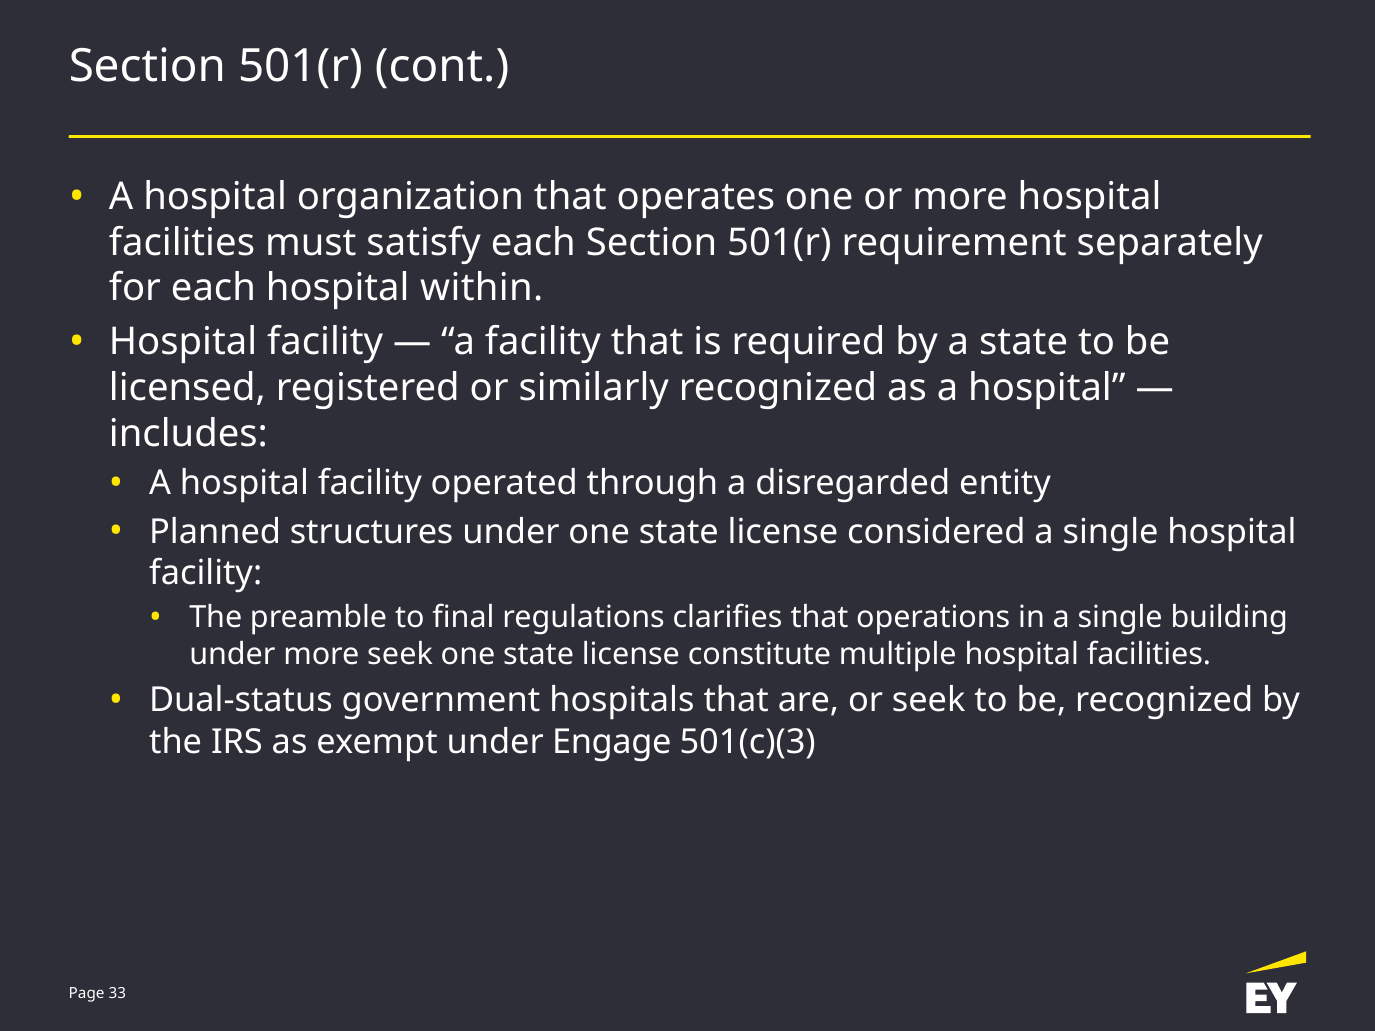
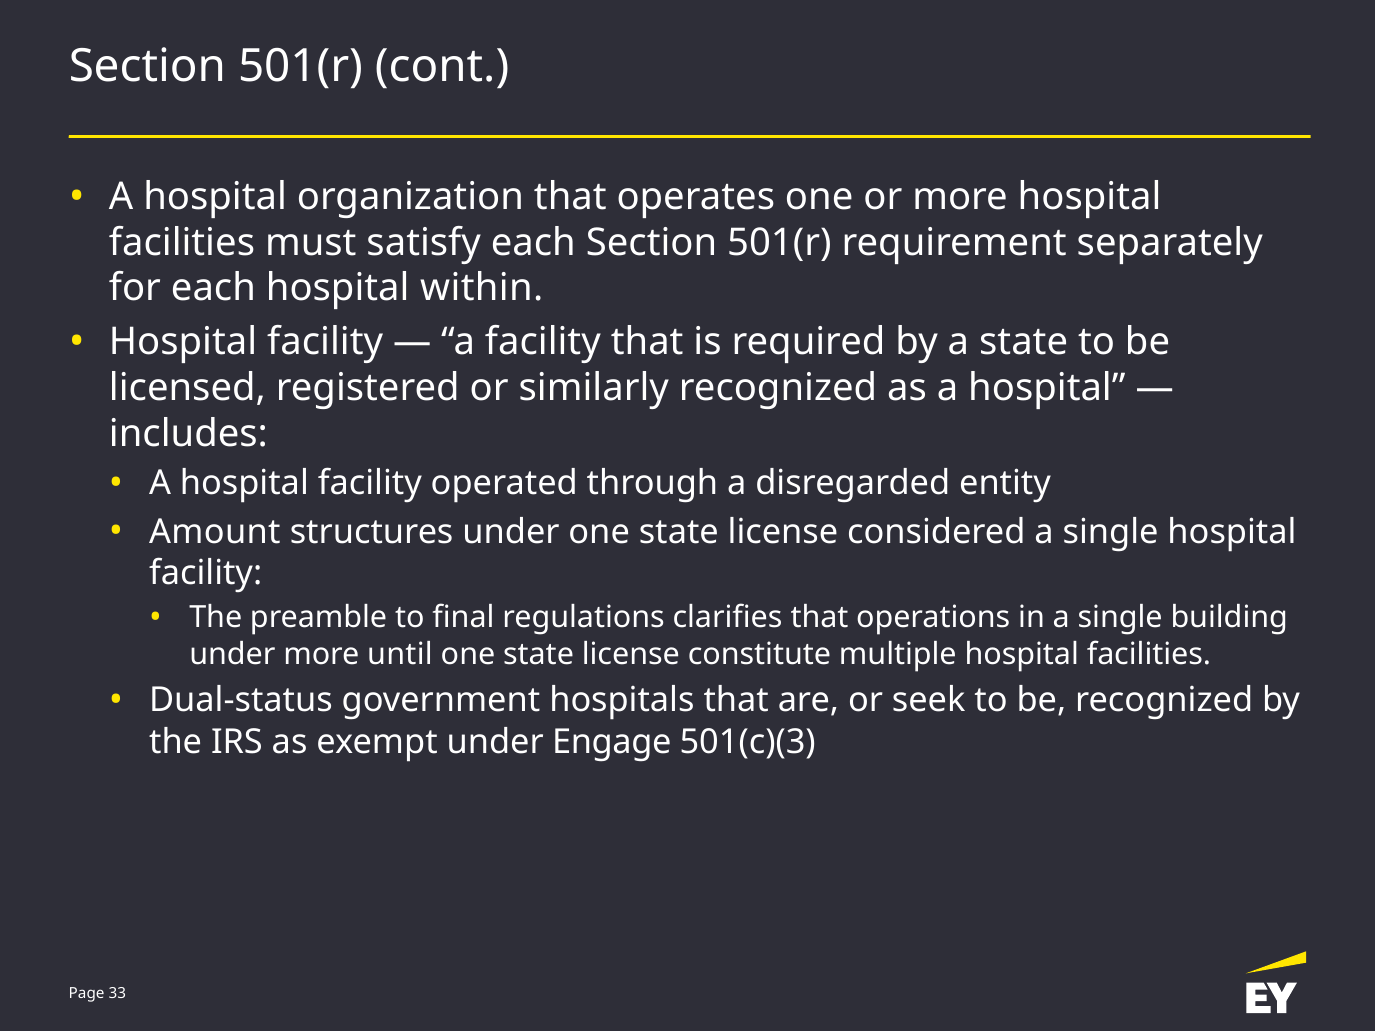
Planned: Planned -> Amount
more seek: seek -> until
